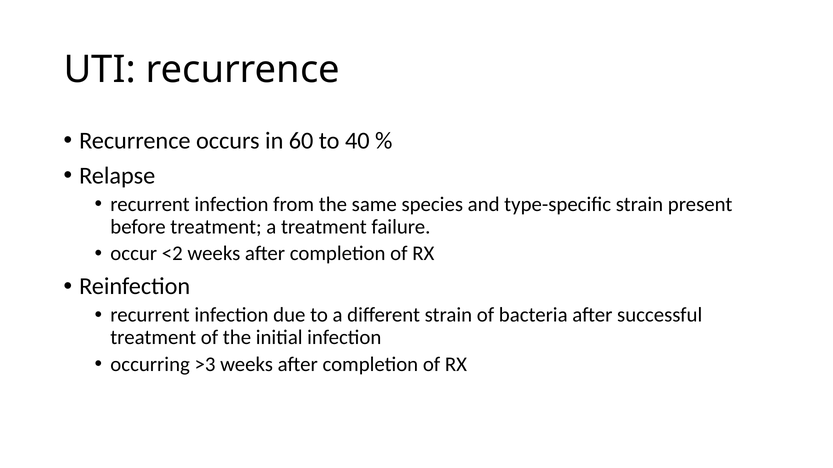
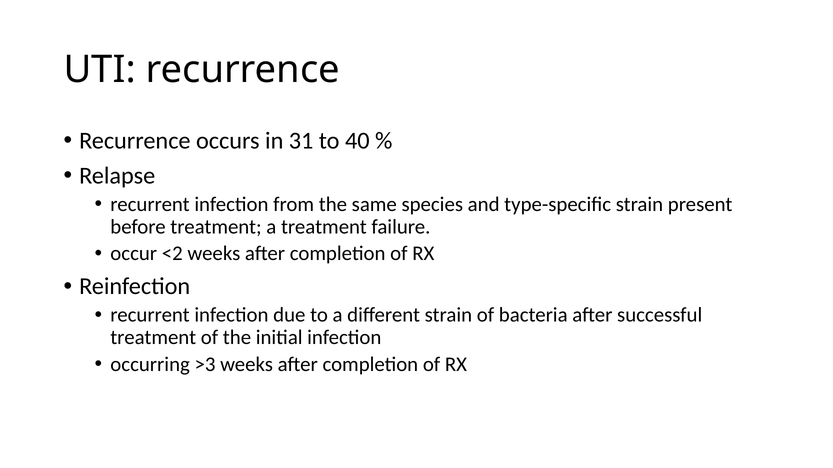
60: 60 -> 31
